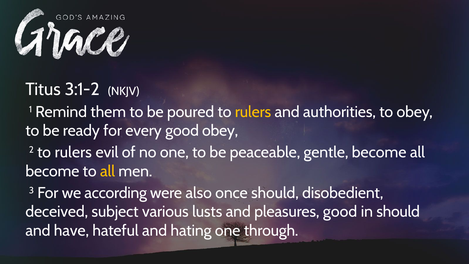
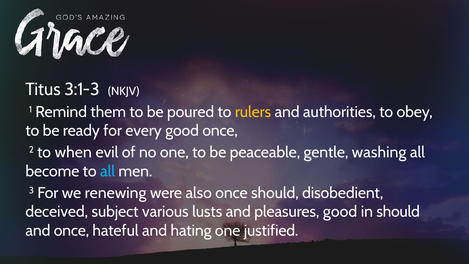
3:1-2: 3:1-2 -> 3:1-3
good obey: obey -> once
2 to rulers: rulers -> when
gentle become: become -> washing
all at (108, 171) colour: yellow -> light blue
according: according -> renewing
and have: have -> once
through: through -> justified
